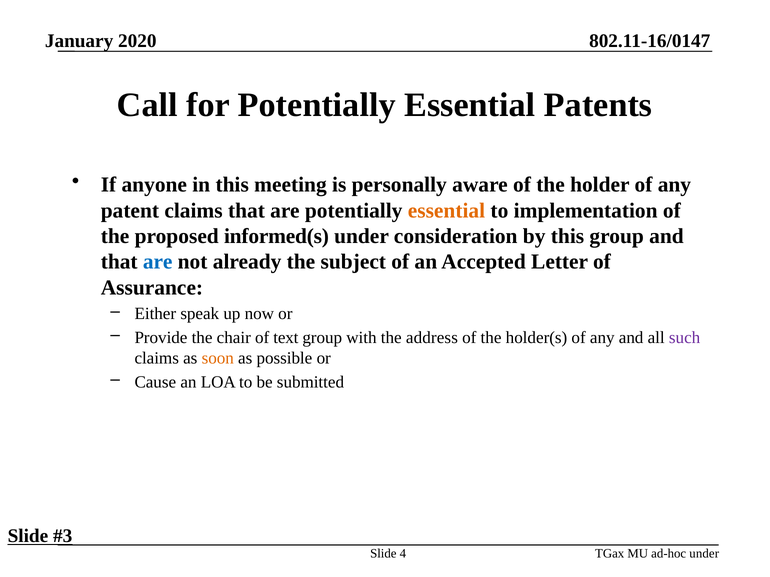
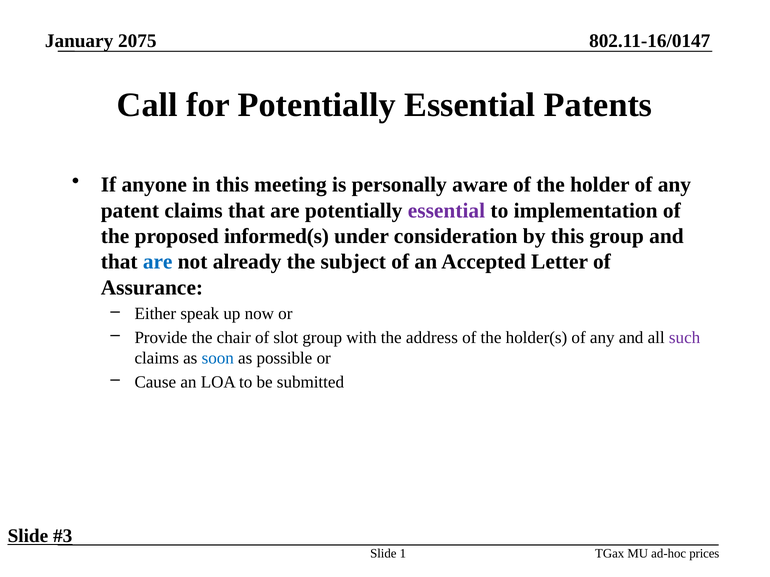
2020: 2020 -> 2075
essential at (446, 211) colour: orange -> purple
text: text -> slot
soon colour: orange -> blue
4: 4 -> 1
ad-hoc under: under -> prices
